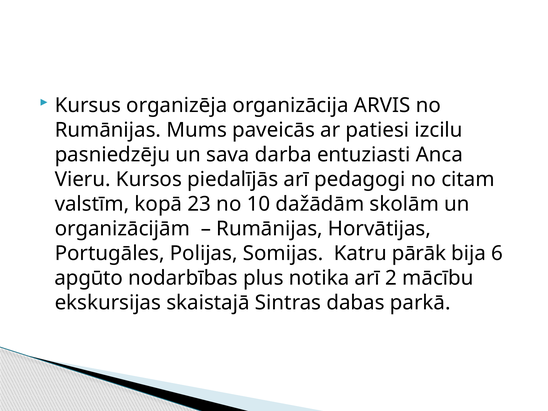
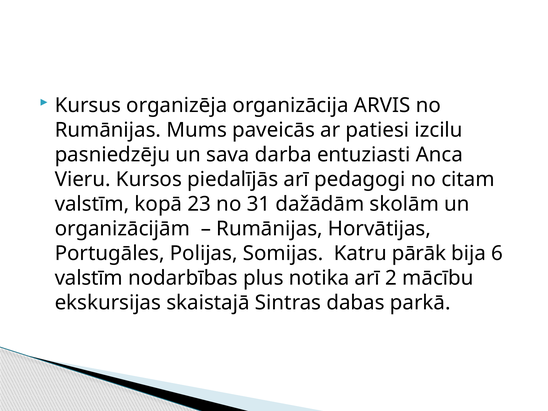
10: 10 -> 31
apgūto at (89, 278): apgūto -> valstīm
